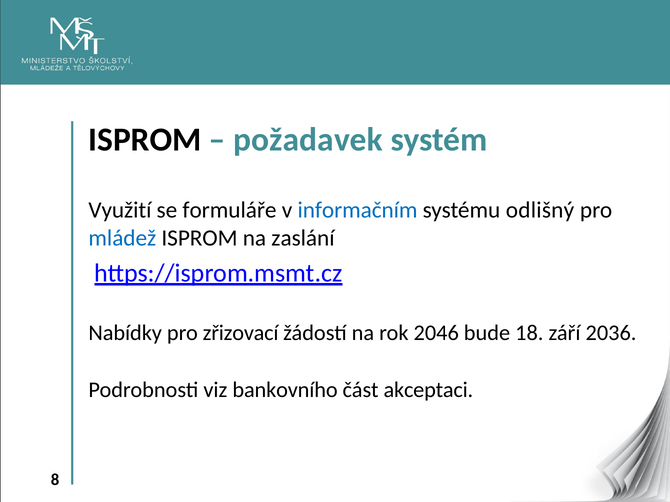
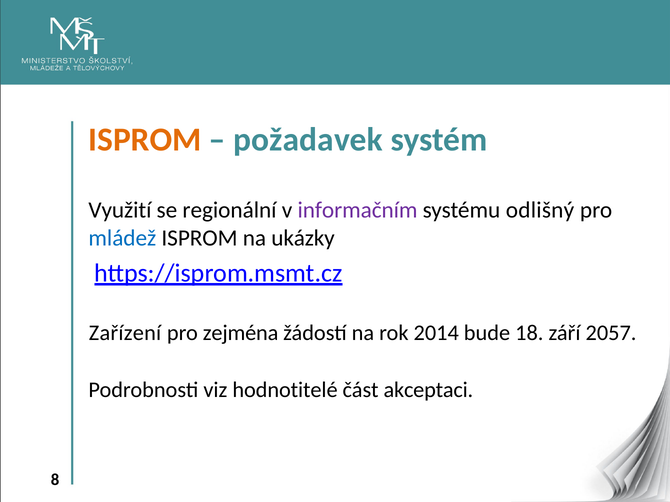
ISPROM at (145, 140) colour: black -> orange
formuláře: formuláře -> regionální
informačním colour: blue -> purple
zaslání: zaslání -> ukázky
Nabídky: Nabídky -> Zařízení
zřizovací: zřizovací -> zejména
2046: 2046 -> 2014
2036: 2036 -> 2057
bankovního: bankovního -> hodnotitelé
